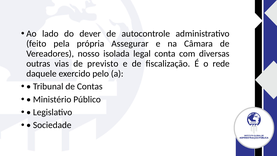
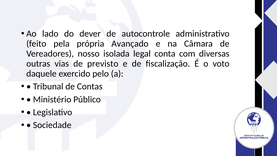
Assegurar: Assegurar -> Avançado
rede: rede -> voto
